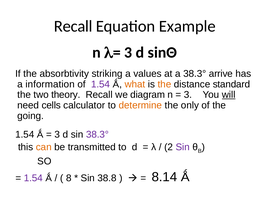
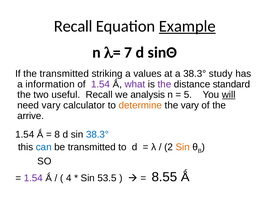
Example underline: none -> present
l= 3: 3 -> 7
the absorbtivity: absorbtivity -> transmitted
arrive: arrive -> study
what colour: orange -> purple
the at (164, 84) colour: orange -> purple
theory: theory -> useful
diagram: diagram -> analysis
3 at (188, 94): 3 -> 5
need cells: cells -> vary
the only: only -> vary
going: going -> arrive
3 at (57, 134): 3 -> 8
38.3° at (97, 134) colour: purple -> blue
can colour: orange -> blue
Sin at (183, 147) colour: purple -> orange
8: 8 -> 4
38.8: 38.8 -> 53.5
8.14: 8.14 -> 8.55
